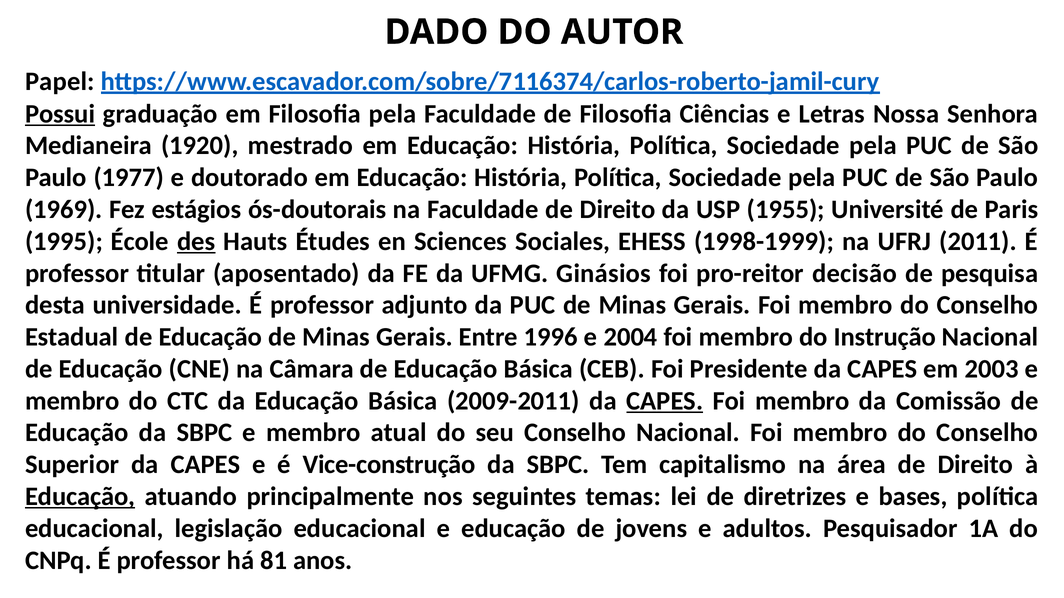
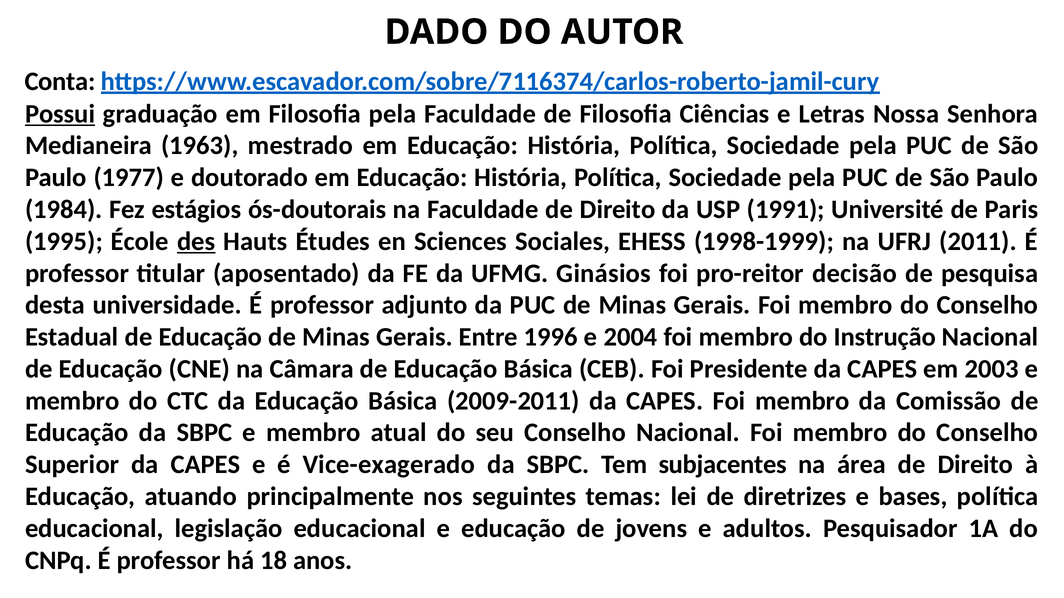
Papel: Papel -> Conta
1920: 1920 -> 1963
1969: 1969 -> 1984
1955: 1955 -> 1991
CAPES at (665, 401) underline: present -> none
Vice-construção: Vice-construção -> Vice-exagerado
capitalismo: capitalismo -> subjacentes
Educação at (80, 497) underline: present -> none
81: 81 -> 18
